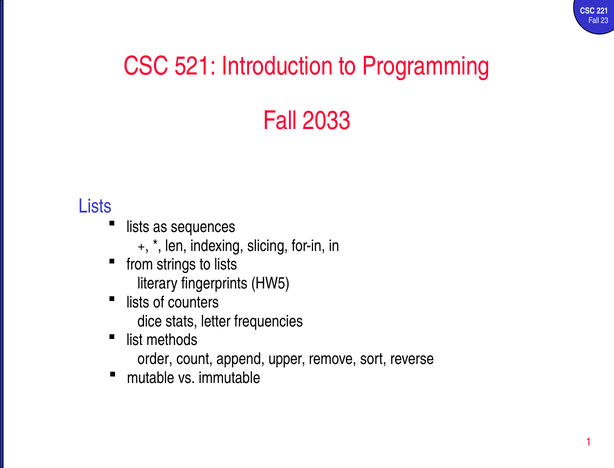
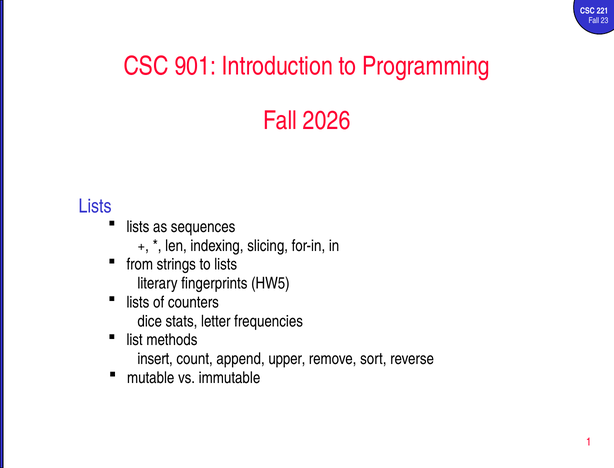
521: 521 -> 901
2033: 2033 -> 2026
order: order -> insert
